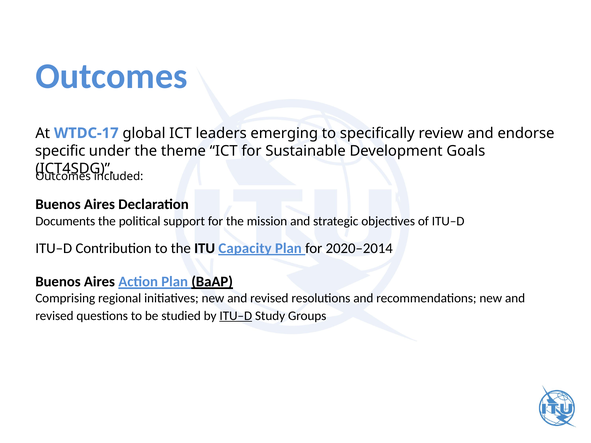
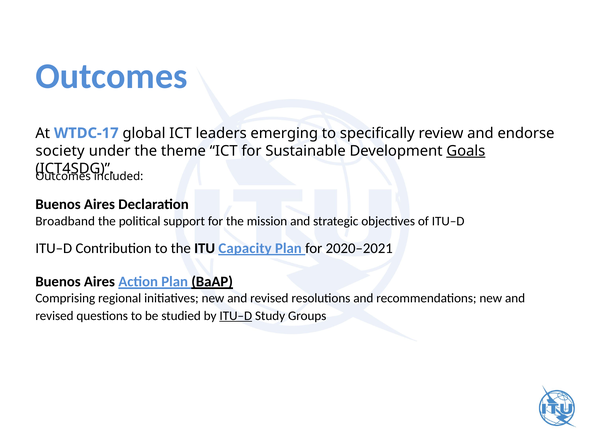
specific: specific -> society
Goals underline: none -> present
Documents: Documents -> Broadband
2020–2014: 2020–2014 -> 2020–2021
